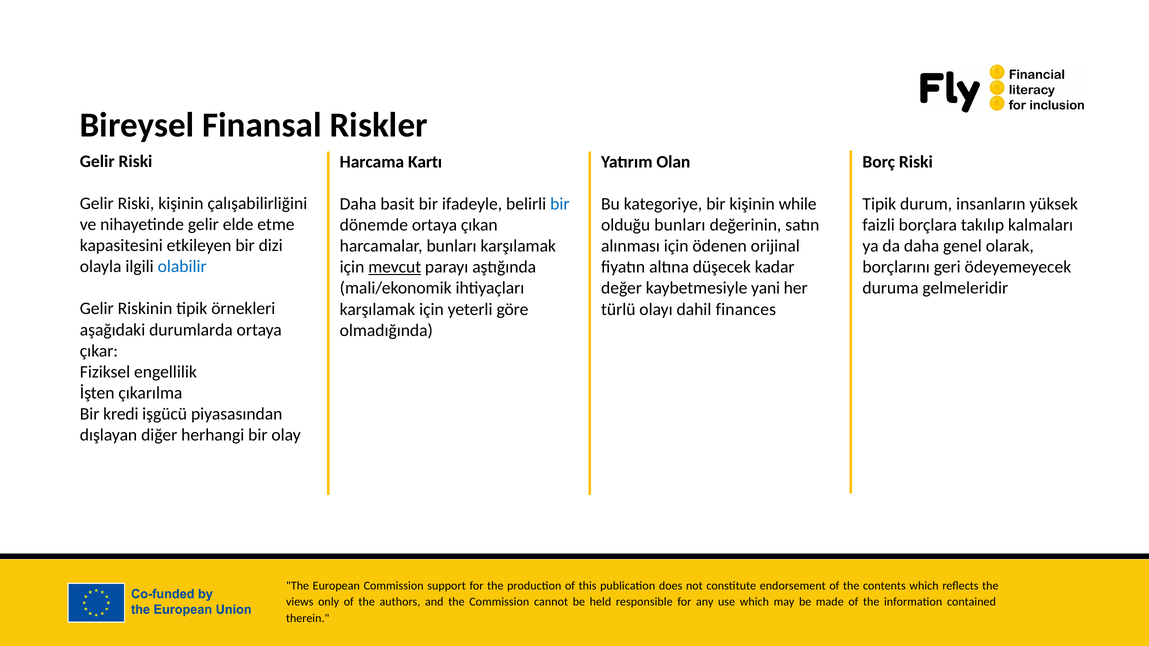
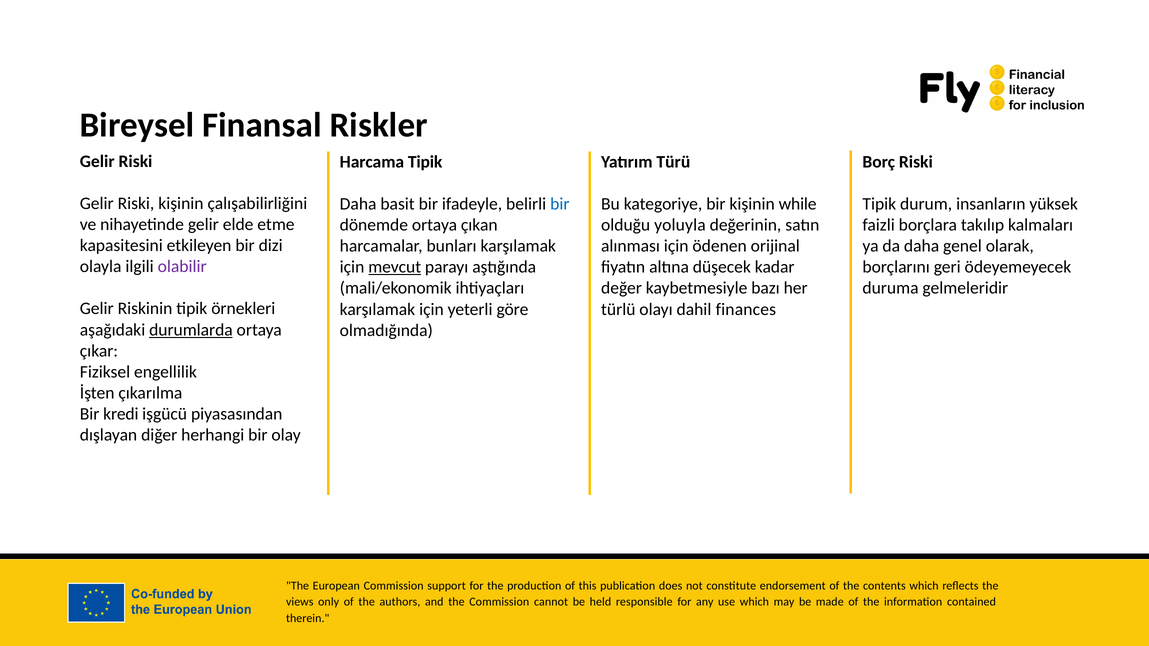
Olan: Olan -> Türü
Harcama Kartı: Kartı -> Tipik
olduğu bunları: bunları -> yoluyla
olabilir colour: blue -> purple
yani: yani -> bazı
durumlarda underline: none -> present
